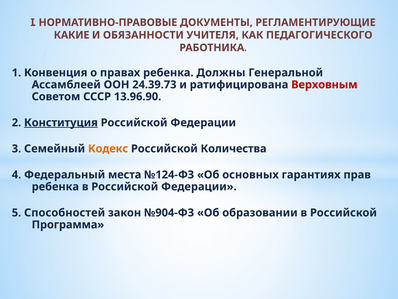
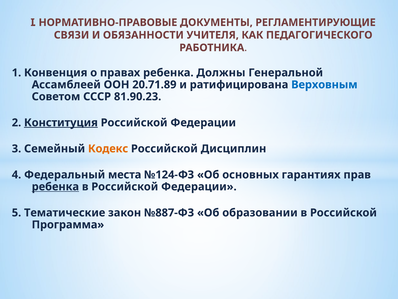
КАКИЕ: КАКИЕ -> СВЯЗИ
24.39.73: 24.39.73 -> 20.71.89
Верховным colour: red -> blue
13.96.90: 13.96.90 -> 81.90.23
Количества: Количества -> Дисциплин
ребенка at (55, 186) underline: none -> present
Способностей: Способностей -> Тематические
№904-ФЗ: №904-ФЗ -> №887-ФЗ
